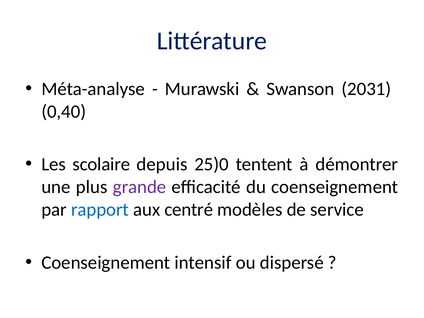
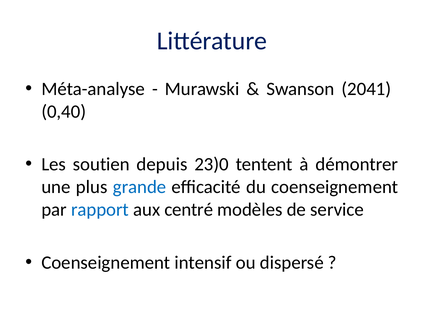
2031: 2031 -> 2041
scolaire: scolaire -> soutien
25)0: 25)0 -> 23)0
grande colour: purple -> blue
